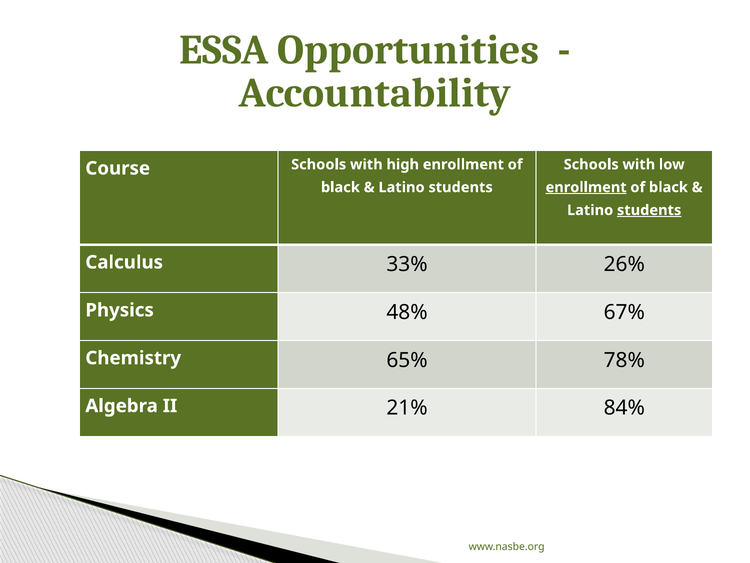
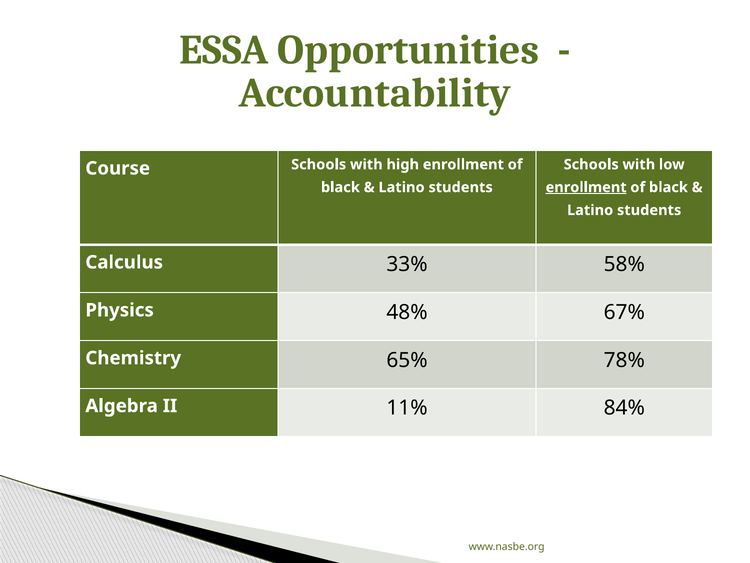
students at (649, 210) underline: present -> none
26%: 26% -> 58%
21%: 21% -> 11%
